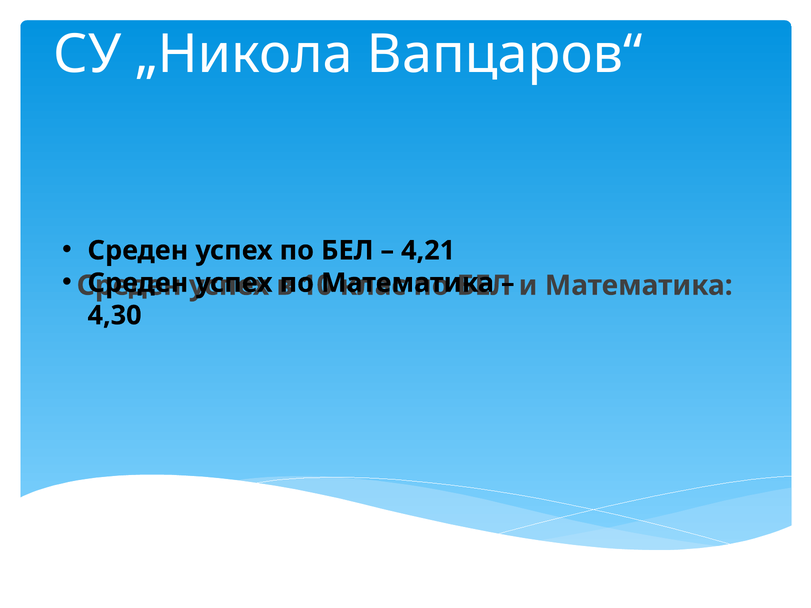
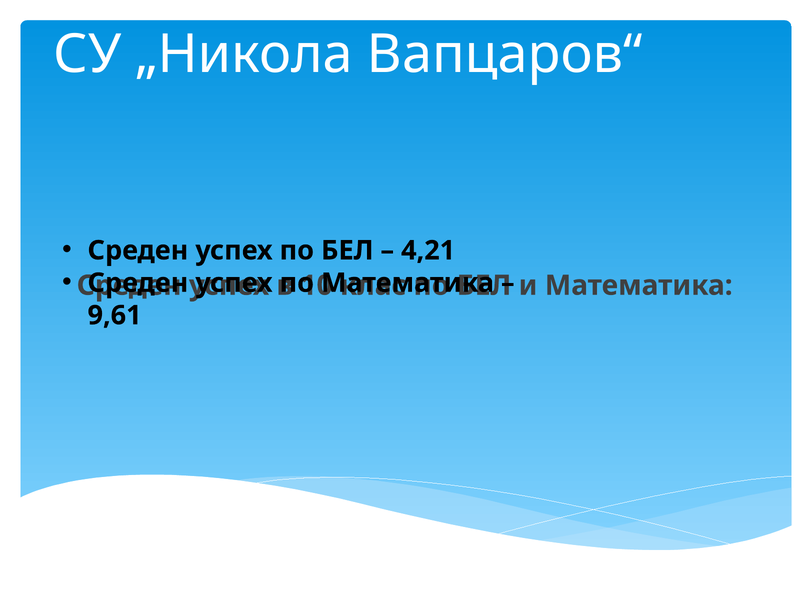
4,30: 4,30 -> 9,61
